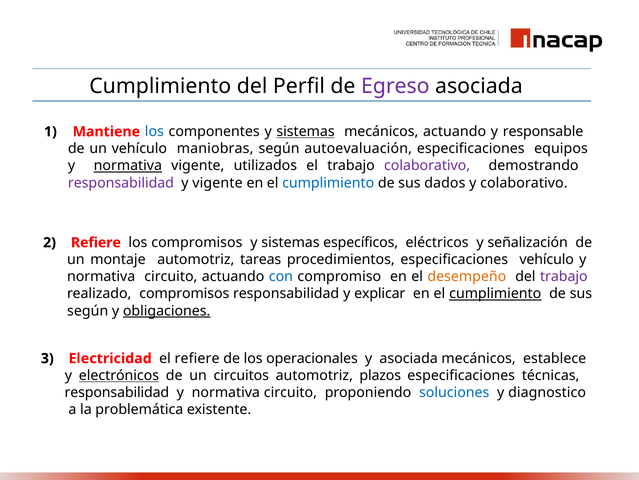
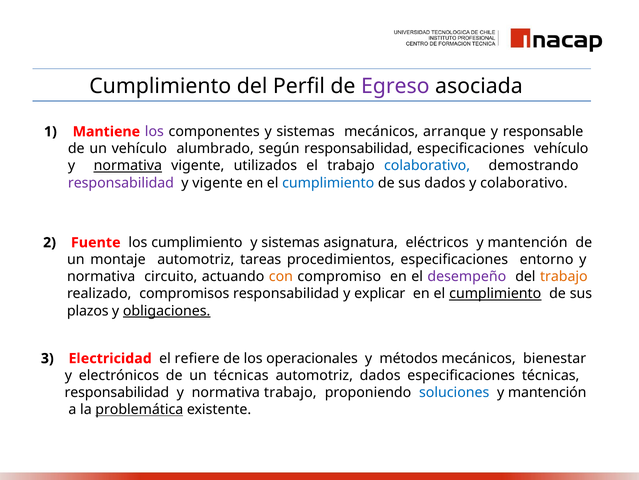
los at (154, 131) colour: blue -> purple
sistemas at (306, 131) underline: present -> none
mecánicos actuando: actuando -> arranque
maniobras: maniobras -> alumbrado
según autoevaluación: autoevaluación -> responsabilidad
especificaciones equipos: equipos -> vehículo
colaborativo at (427, 166) colour: purple -> blue
Refiere at (96, 242): Refiere -> Fuente
los compromisos: compromisos -> cumplimiento
específicos: específicos -> asignatura
eléctricos y señalización: señalización -> mantención
especificaciones vehículo: vehículo -> entorno
con colour: blue -> orange
desempeño colour: orange -> purple
trabajo at (564, 276) colour: purple -> orange
según at (88, 310): según -> plazos
y asociada: asociada -> métodos
establece: establece -> bienestar
electrónicos underline: present -> none
un circuitos: circuitos -> técnicas
automotriz plazos: plazos -> dados
circuito at (290, 392): circuito -> trabajo
diagnostico at (547, 392): diagnostico -> mantención
problemática underline: none -> present
